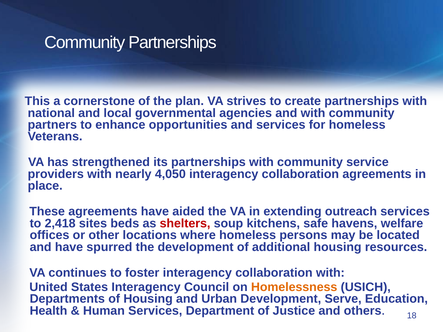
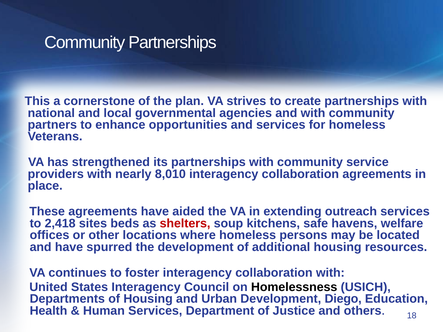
4,050: 4,050 -> 8,010
Homelessness colour: orange -> black
Serve: Serve -> Diego
